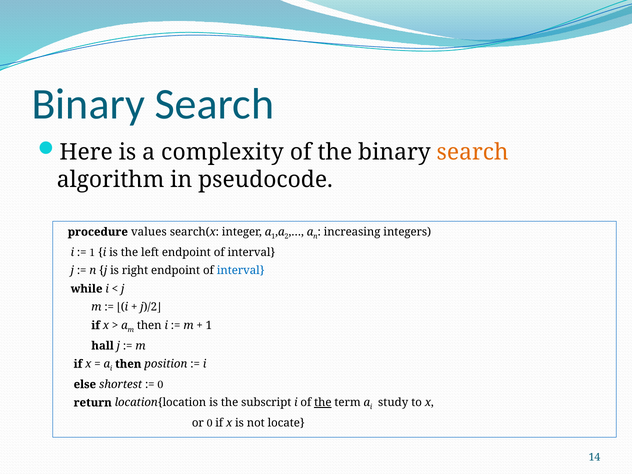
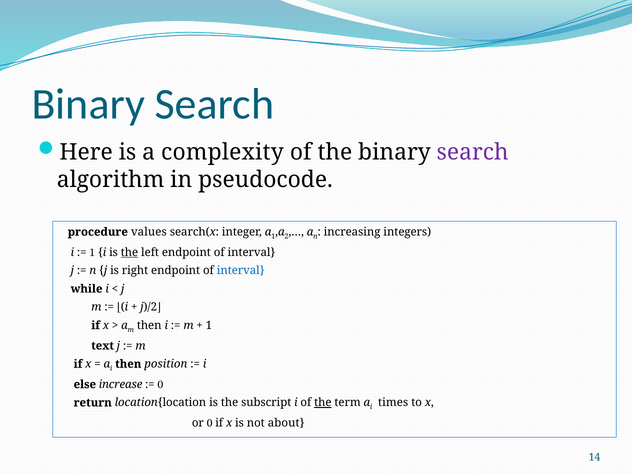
search at (473, 152) colour: orange -> purple
the at (130, 252) underline: none -> present
hall: hall -> text
shortest: shortest -> increase
study: study -> times
locate: locate -> about
